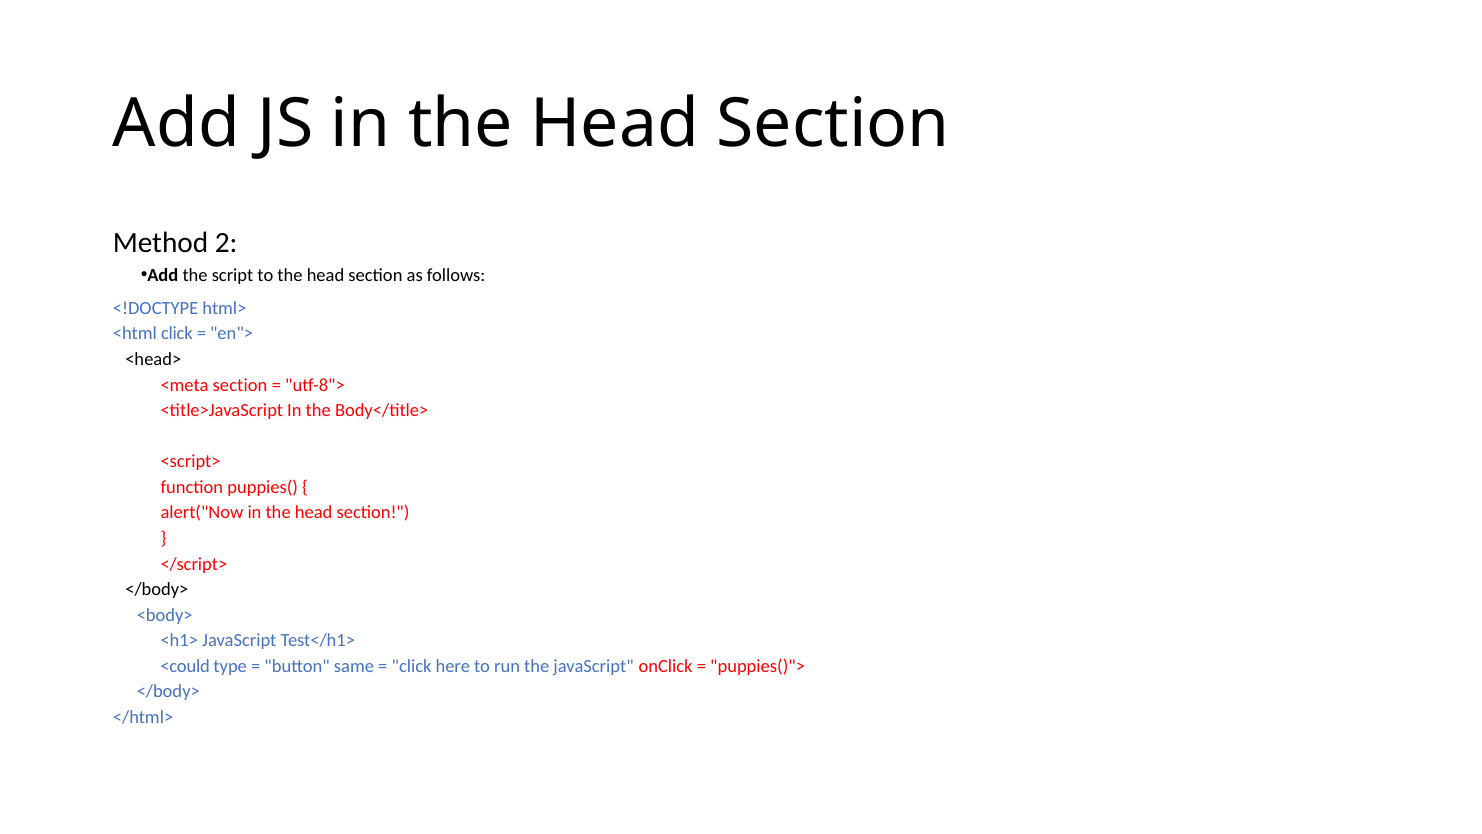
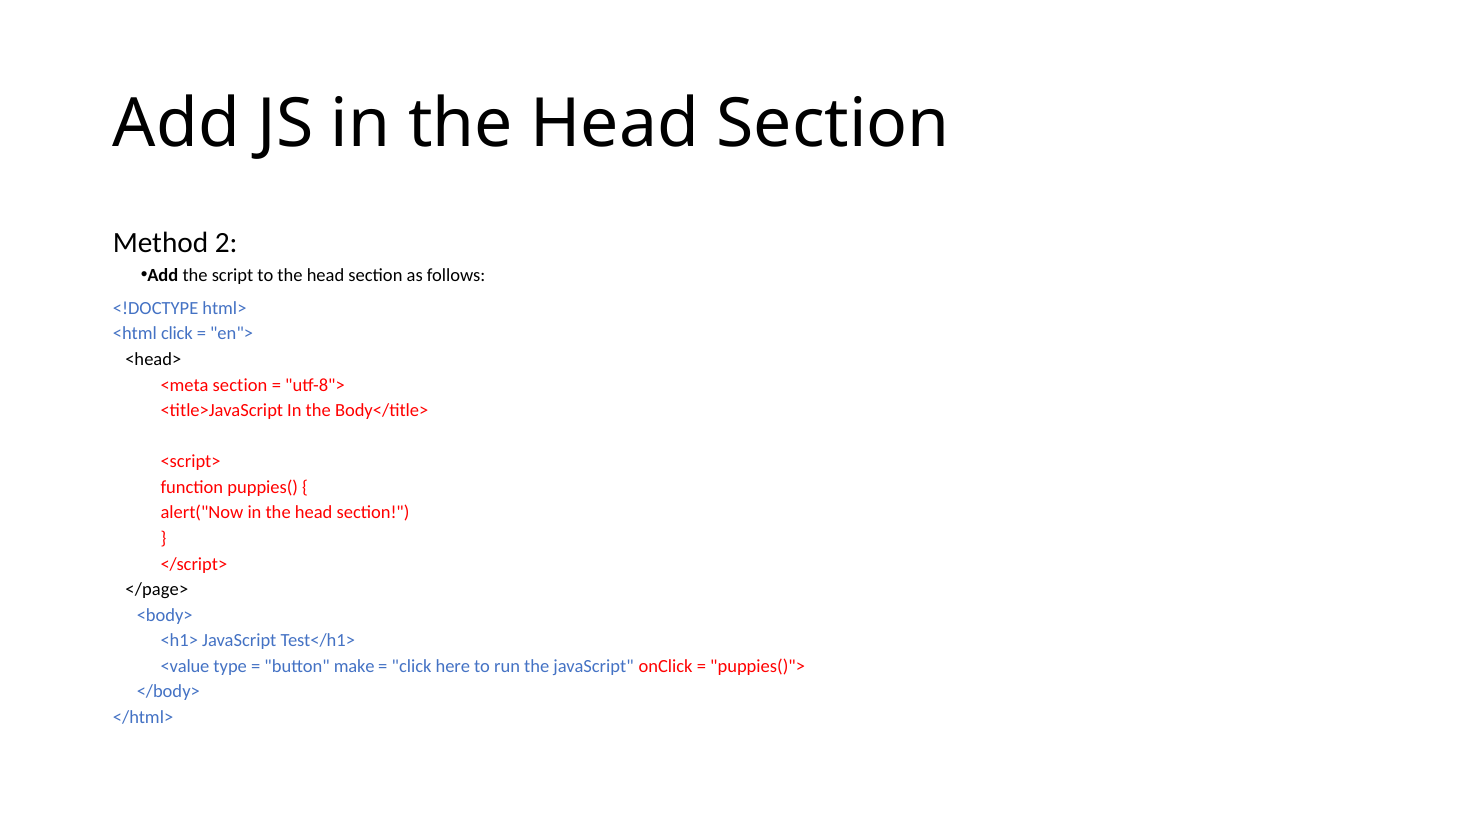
</body> at (157, 589): </body> -> </page>
<could: <could -> <value
same: same -> make
